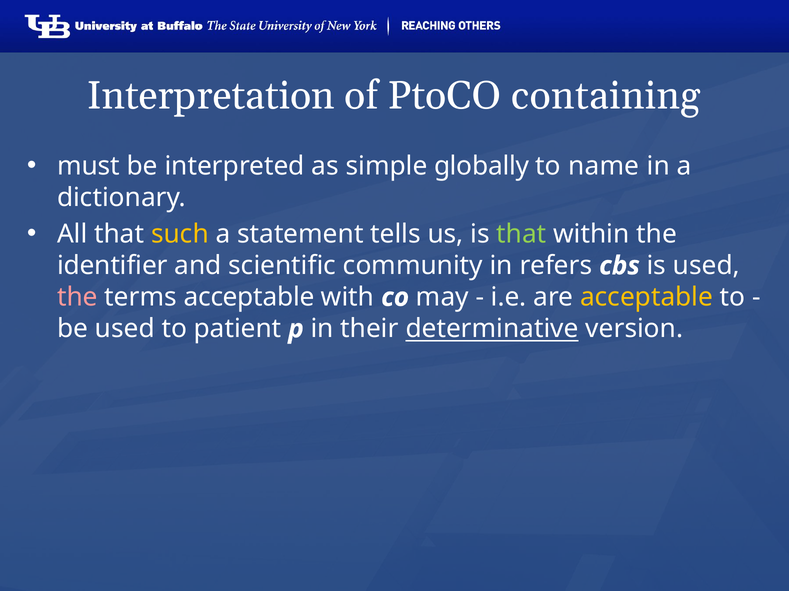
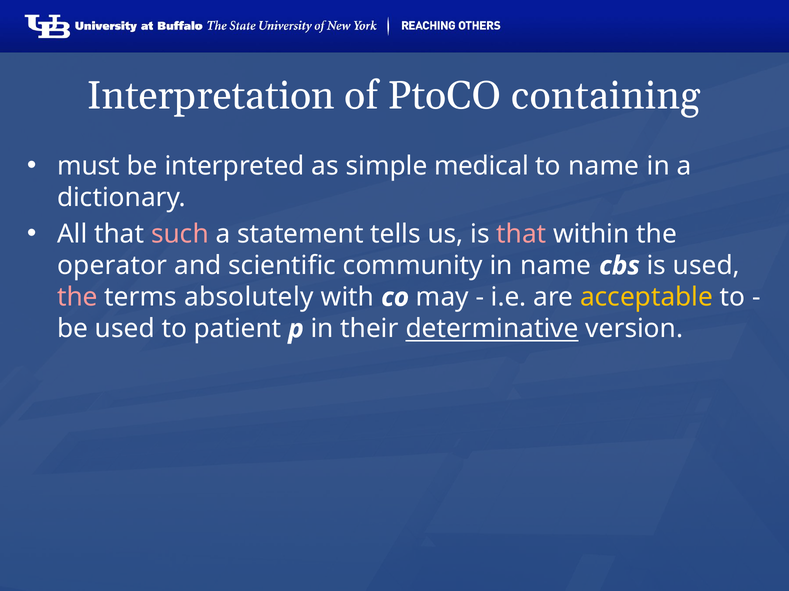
globally: globally -> medical
such colour: yellow -> pink
that at (521, 235) colour: light green -> pink
identifier: identifier -> operator
in refers: refers -> name
terms acceptable: acceptable -> absolutely
